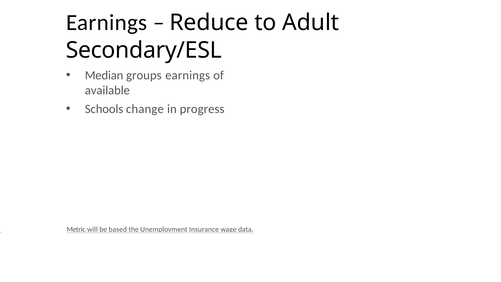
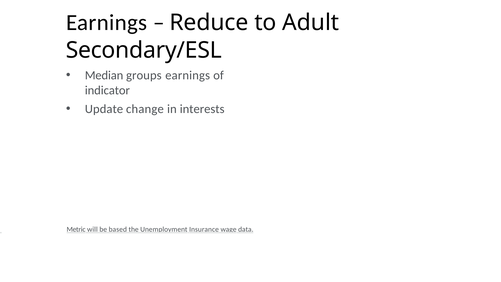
available: available -> indicator
Schools: Schools -> Update
progress: progress -> interests
